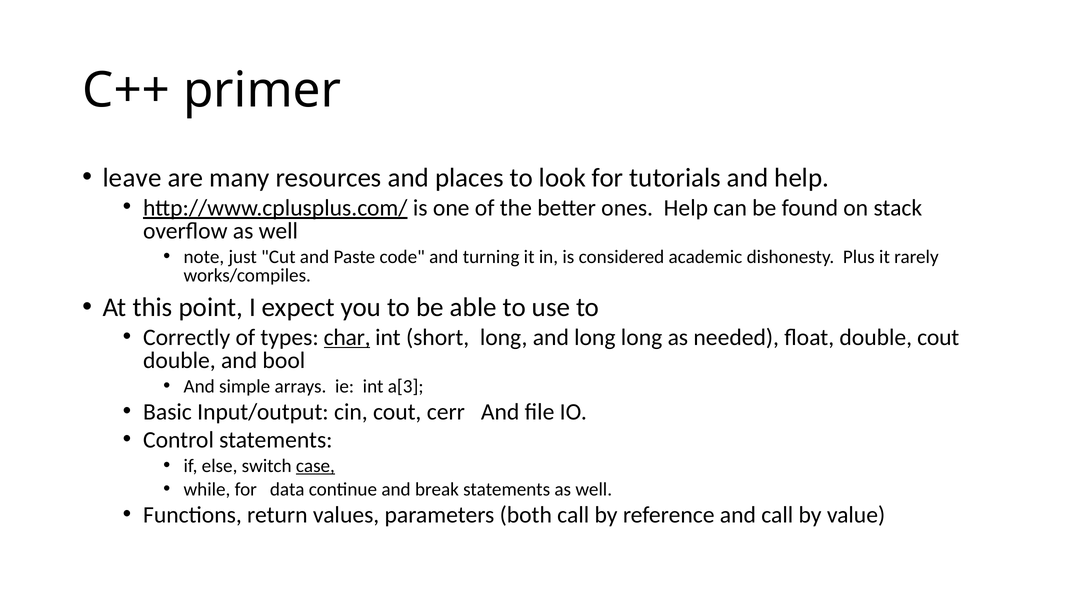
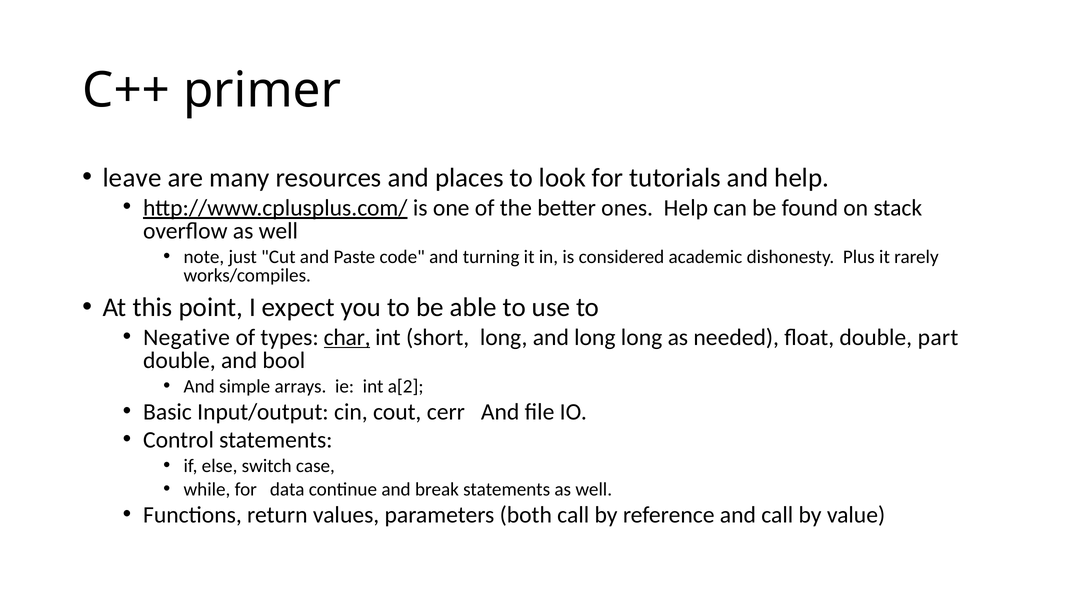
Correctly: Correctly -> Negative
double cout: cout -> part
a[3: a[3 -> a[2
case underline: present -> none
